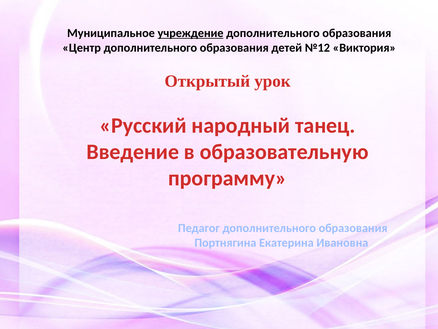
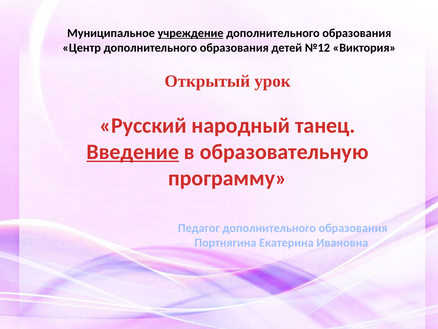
Введение underline: none -> present
